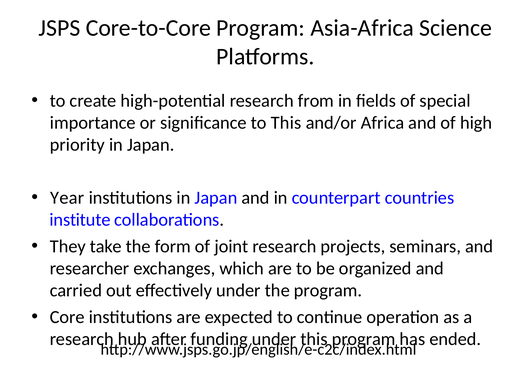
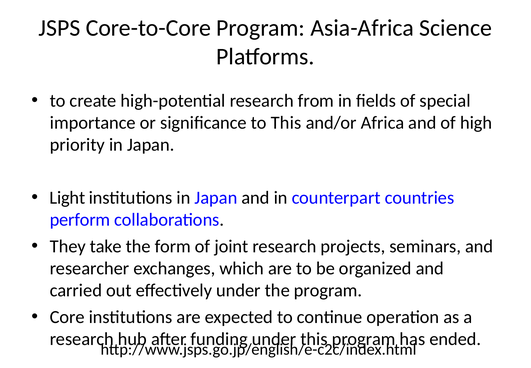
Year: Year -> Light
institute: institute -> perform
